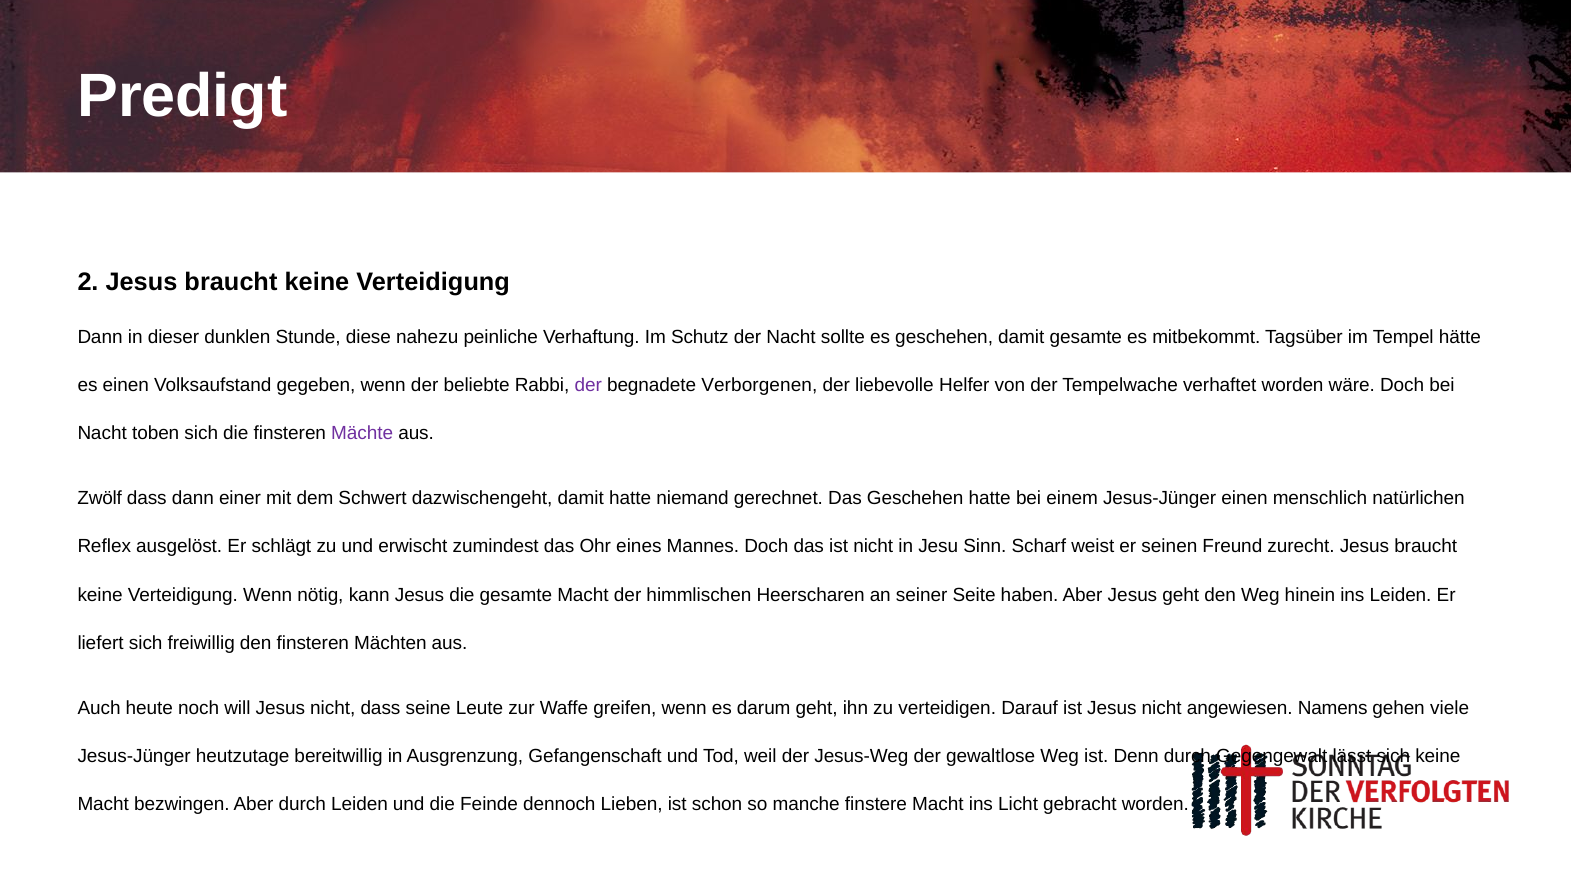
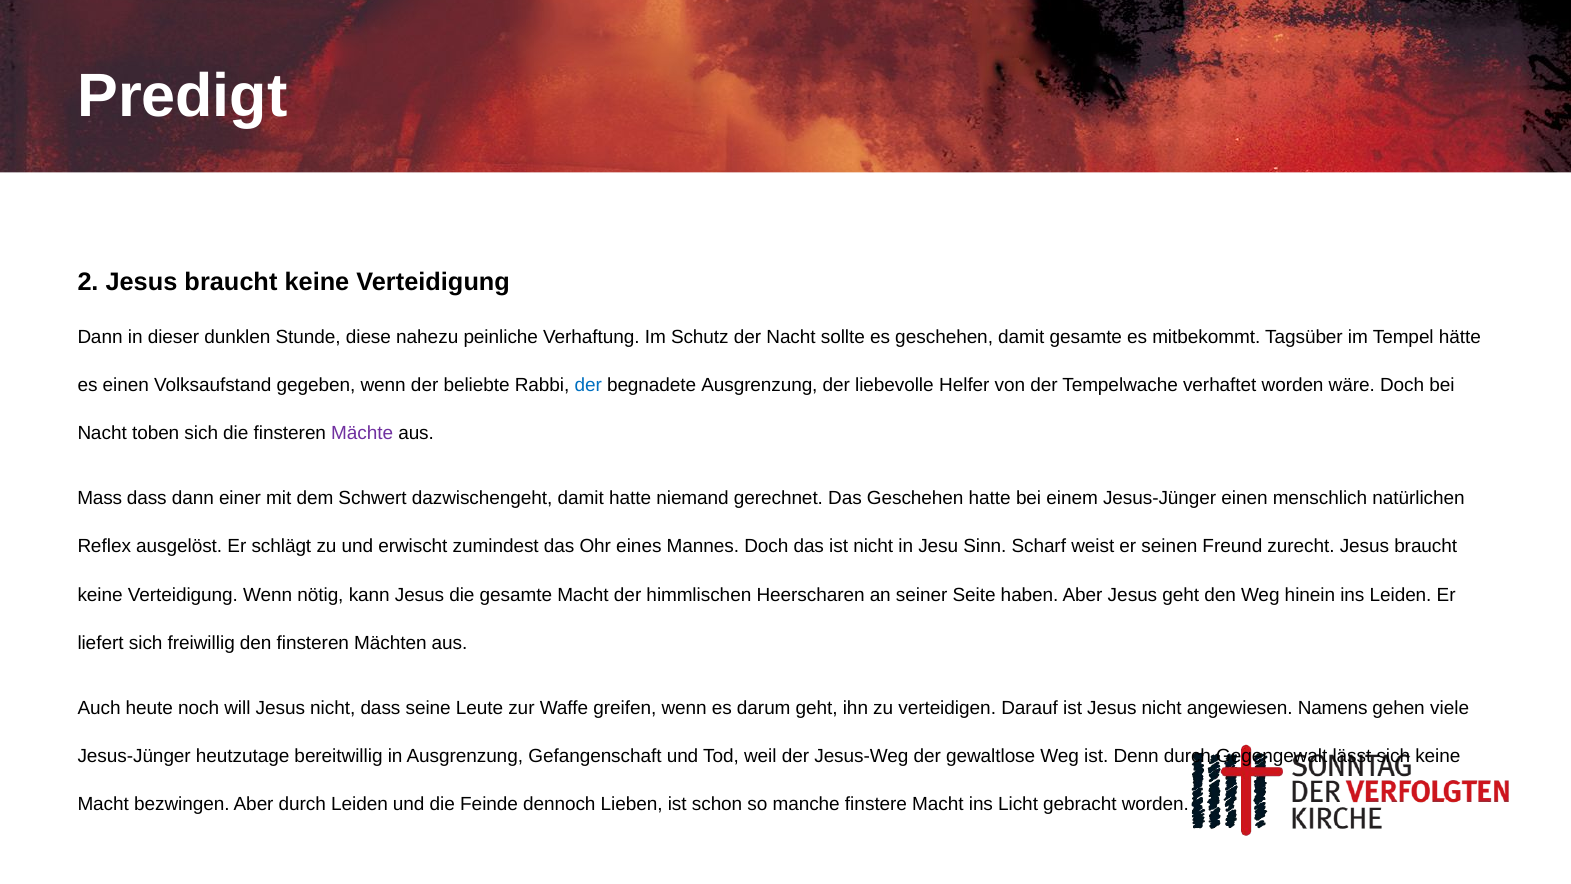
der at (588, 385) colour: purple -> blue
begnadete Verborgenen: Verborgenen -> Ausgrenzung
Zwölf: Zwölf -> Mass
